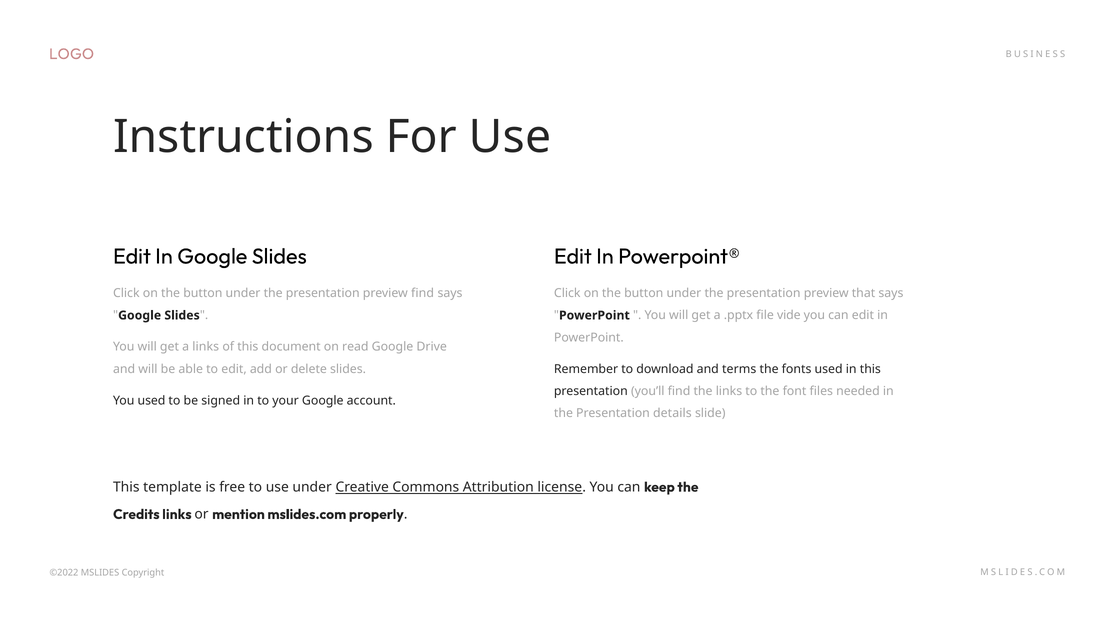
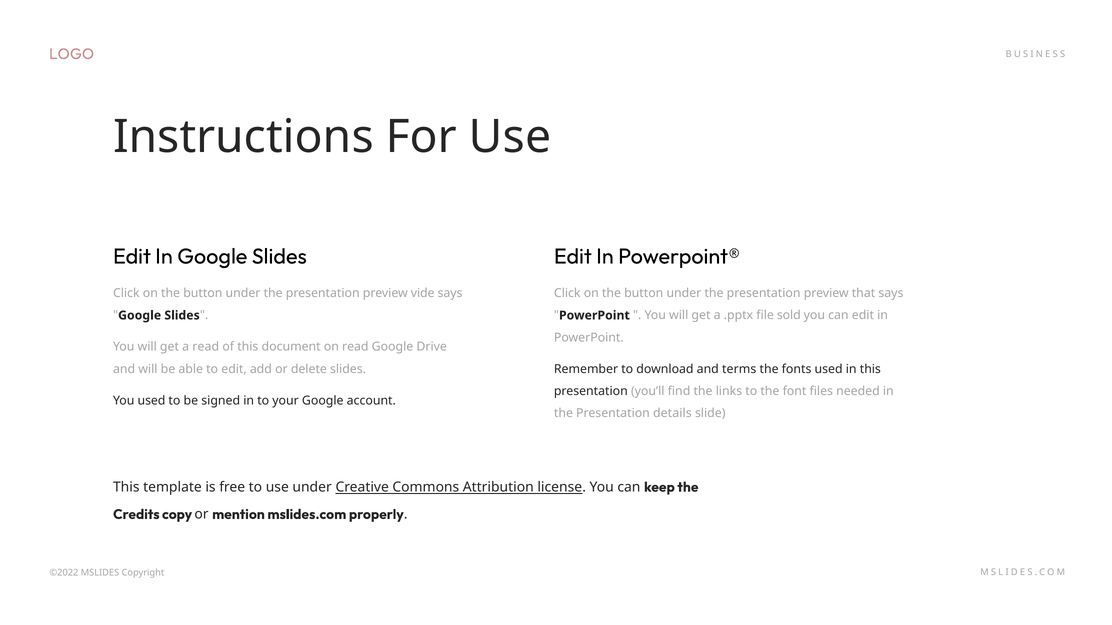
preview find: find -> vide
vide: vide -> sold
a links: links -> read
Credits links: links -> copy
